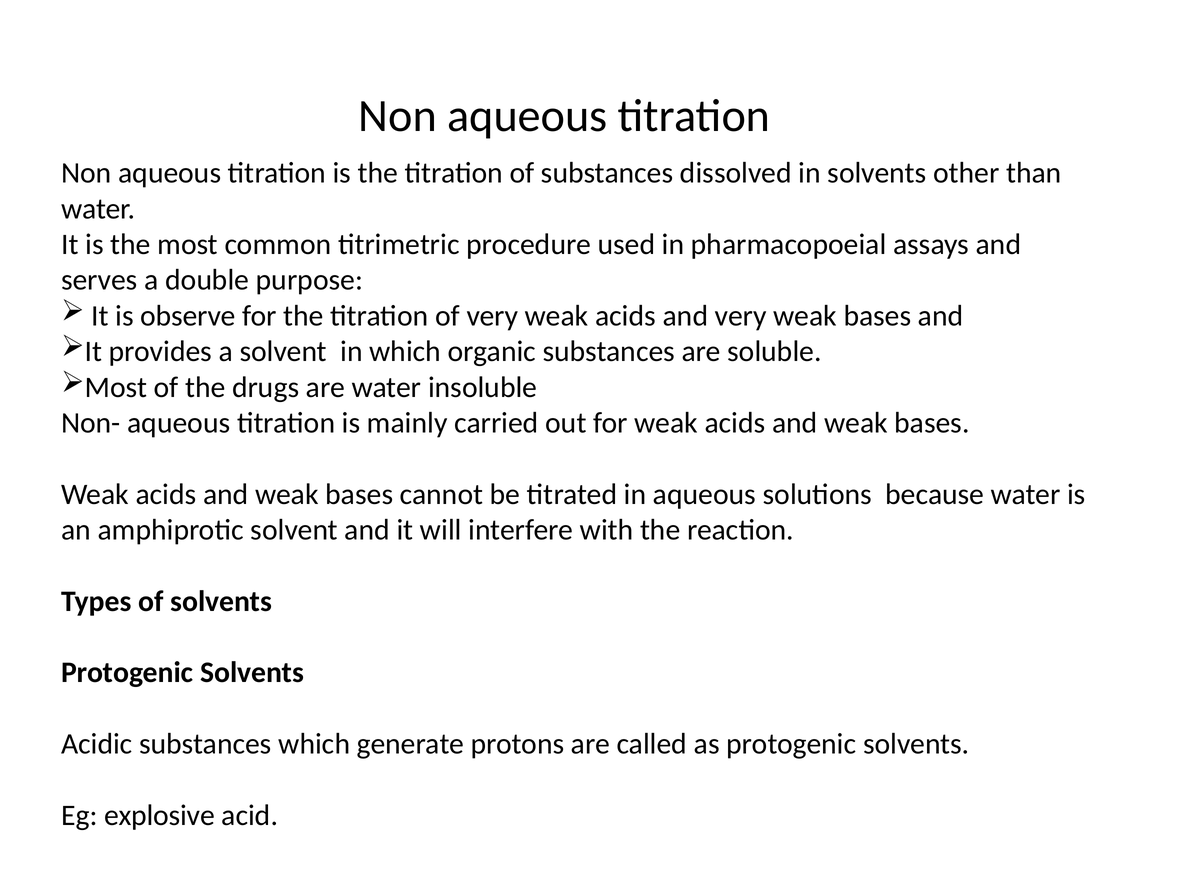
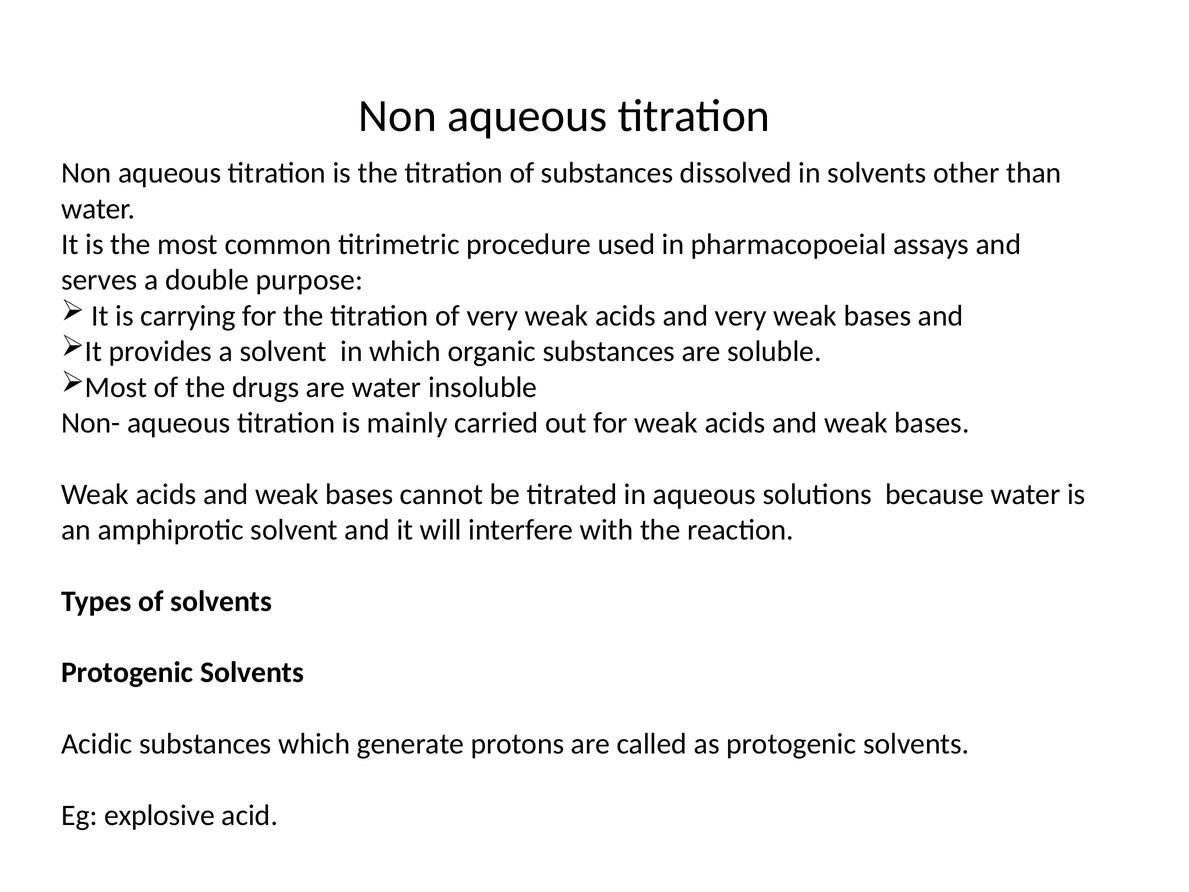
observe: observe -> carrying
